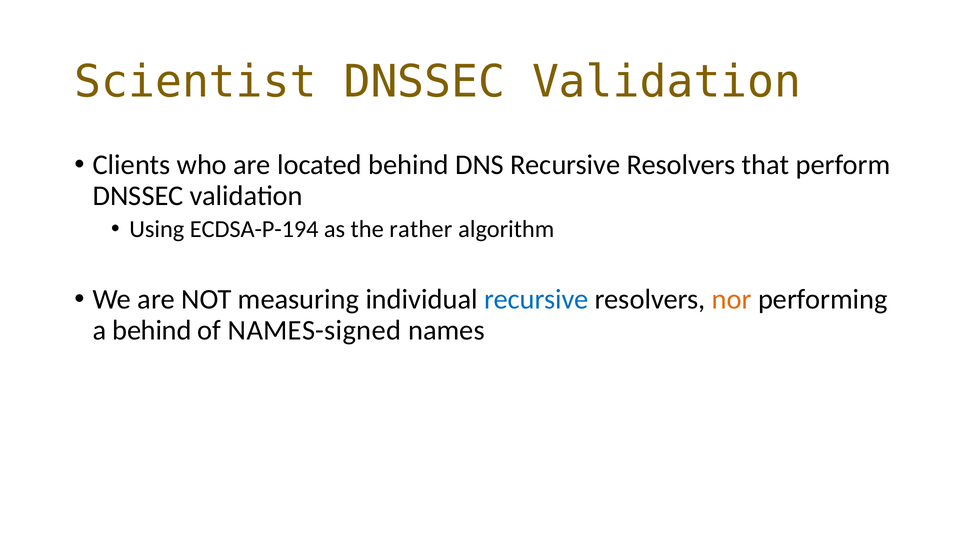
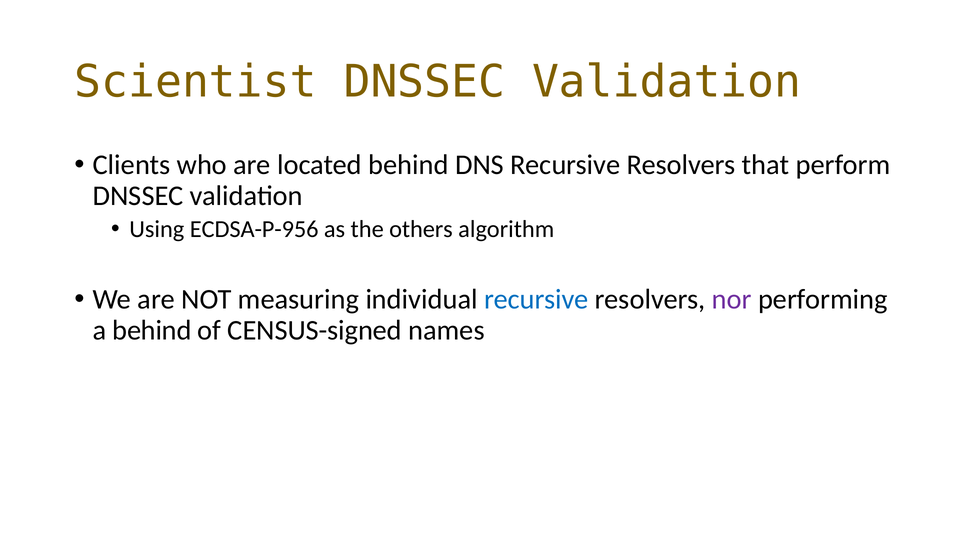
ECDSA-P-194: ECDSA-P-194 -> ECDSA-P-956
rather: rather -> others
nor colour: orange -> purple
NAMES-signed: NAMES-signed -> CENSUS-signed
